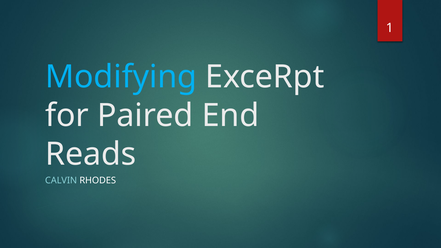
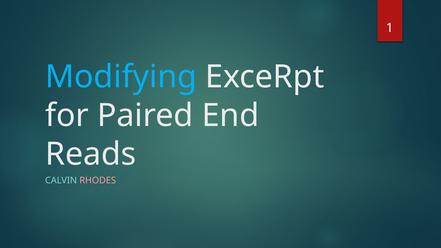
RHODES colour: white -> pink
